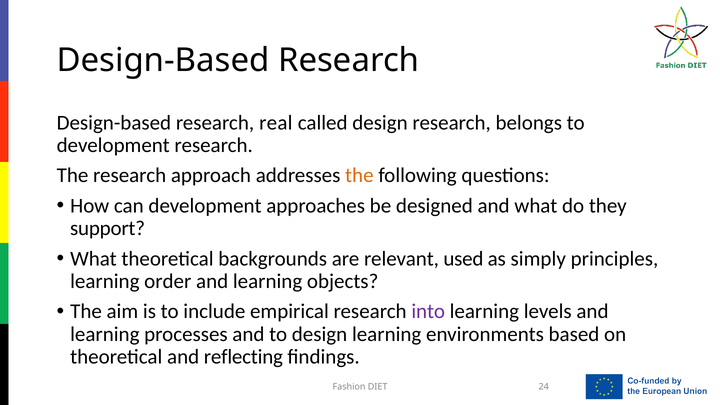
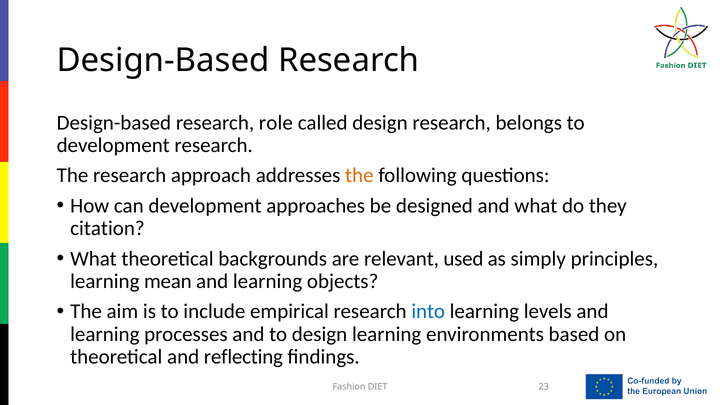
real: real -> role
support: support -> citation
order: order -> mean
into colour: purple -> blue
24: 24 -> 23
